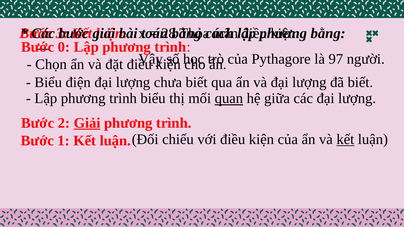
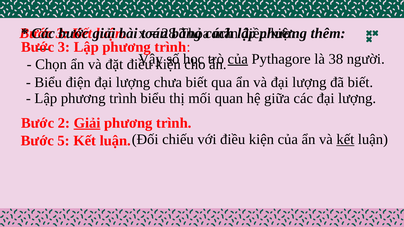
bằng at (328, 33): bằng -> thêm
0 at (64, 47): 0 -> 3
của at (238, 59) underline: none -> present
97: 97 -> 38
quan underline: present -> none
1: 1 -> 5
